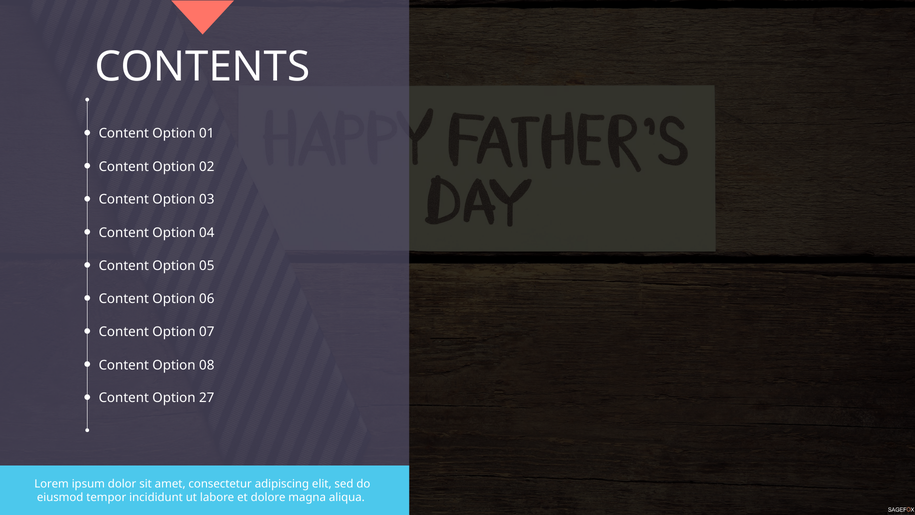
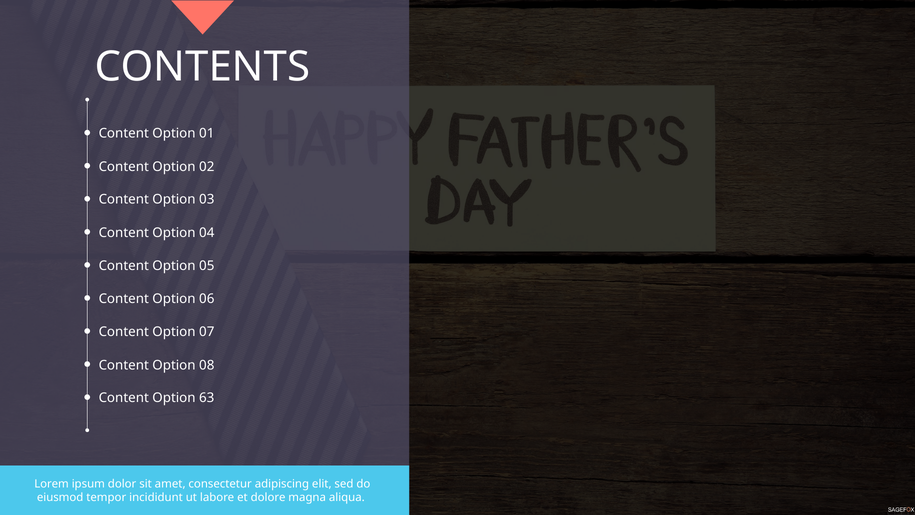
27: 27 -> 63
